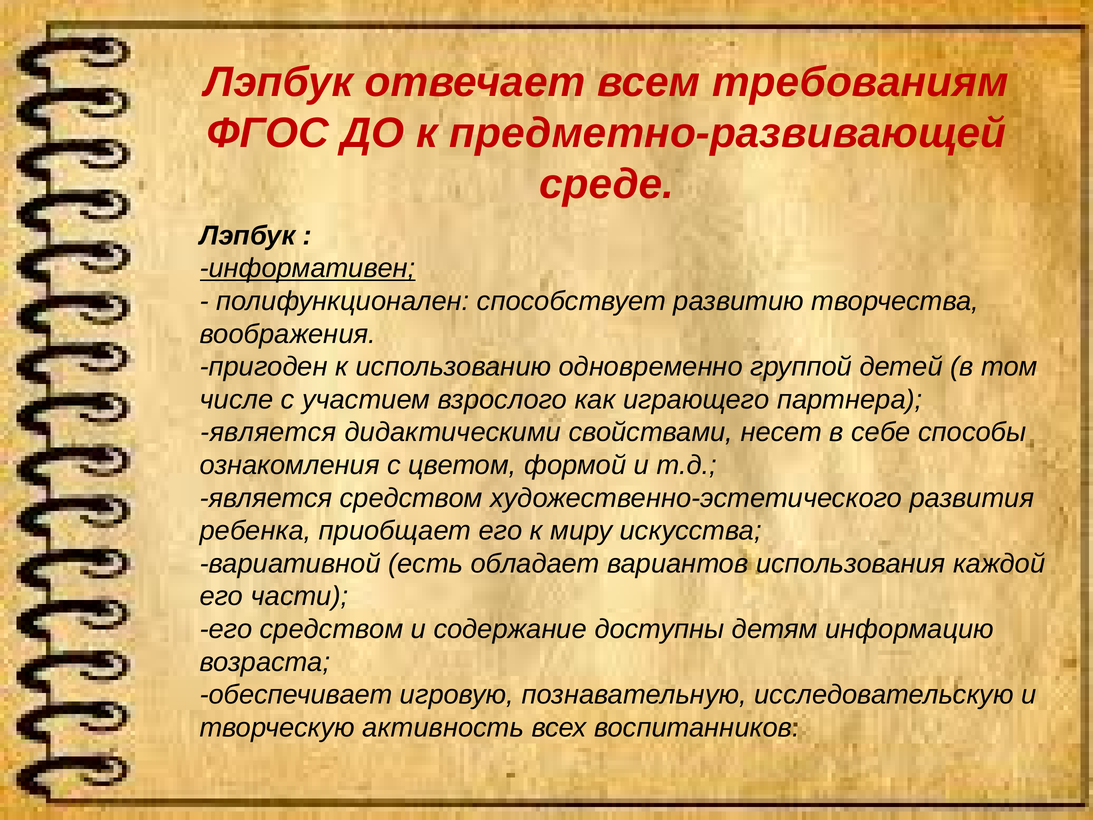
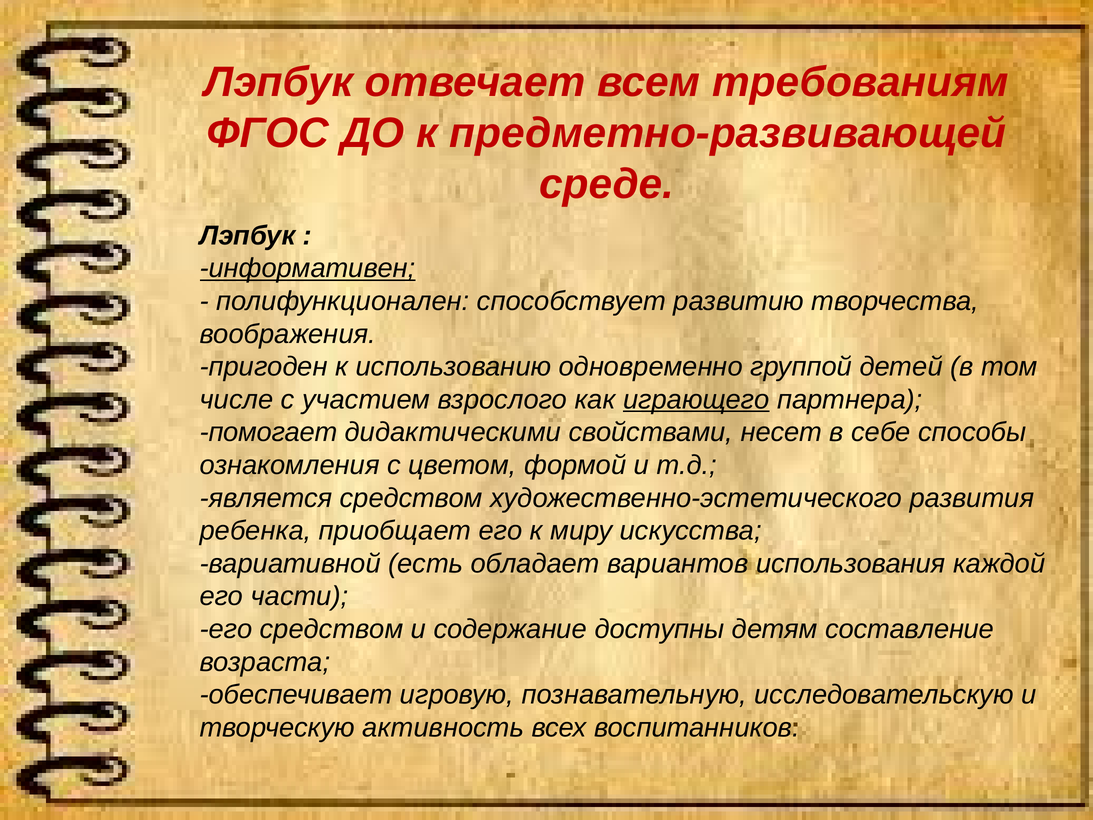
играющего underline: none -> present
является at (268, 432): является -> помогает
информацию: информацию -> составление
